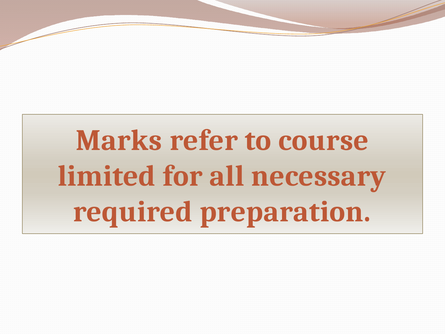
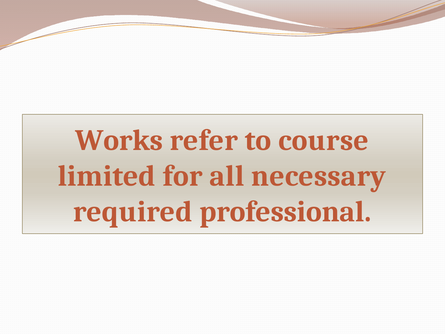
Marks: Marks -> Works
preparation: preparation -> professional
